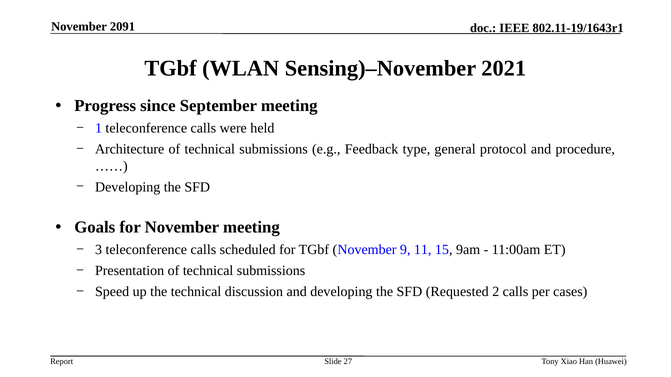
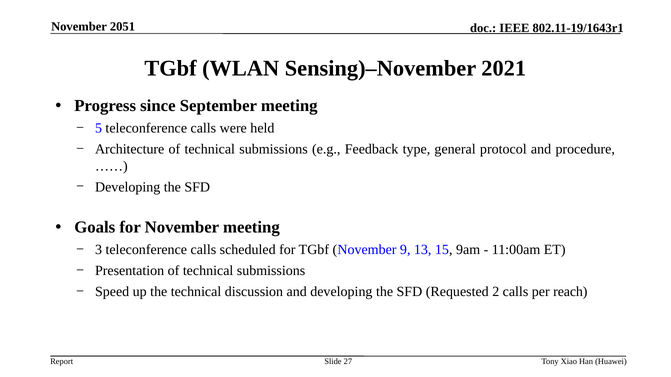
2091: 2091 -> 2051
1: 1 -> 5
11: 11 -> 13
cases: cases -> reach
